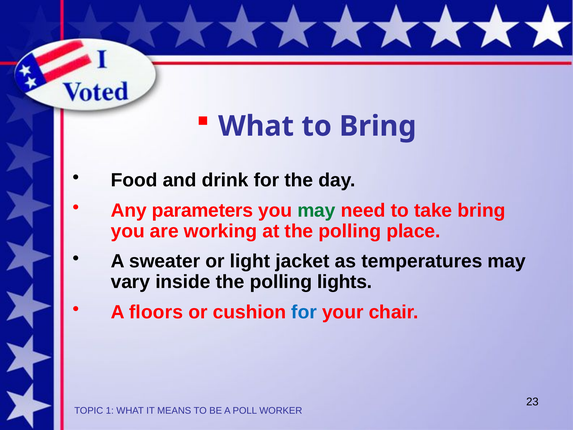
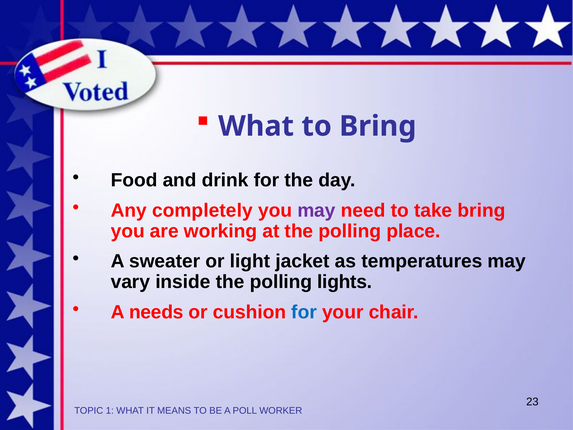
parameters: parameters -> completely
may at (316, 210) colour: green -> purple
floors: floors -> needs
